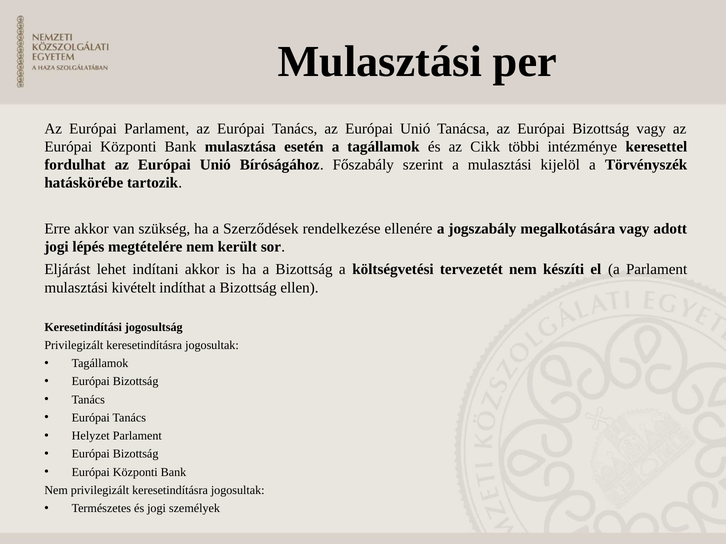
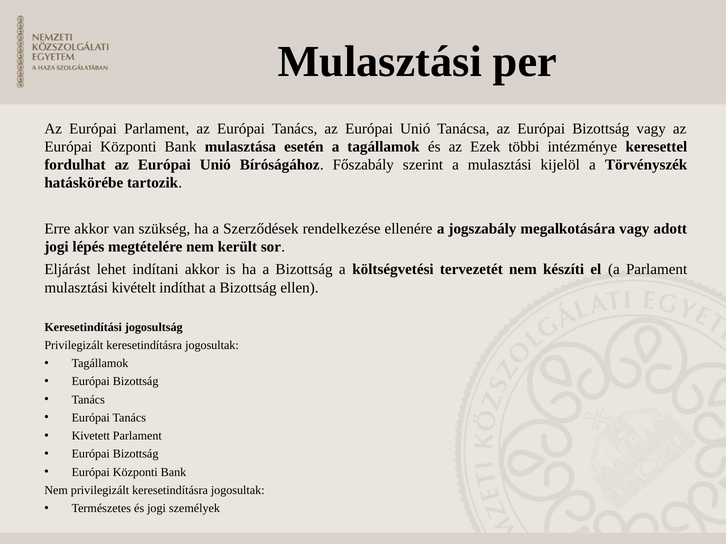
Cikk: Cikk -> Ezek
Helyzet: Helyzet -> Kivetett
